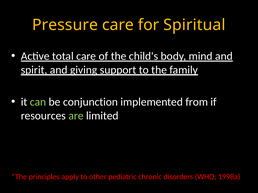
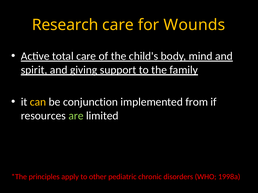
Pressure: Pressure -> Research
Spiritual: Spiritual -> Wounds
can colour: light green -> yellow
